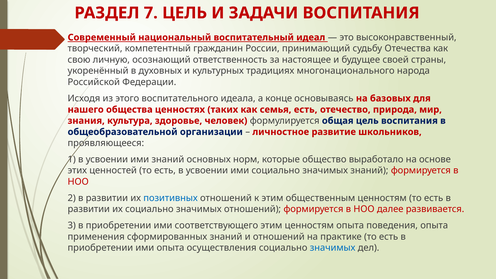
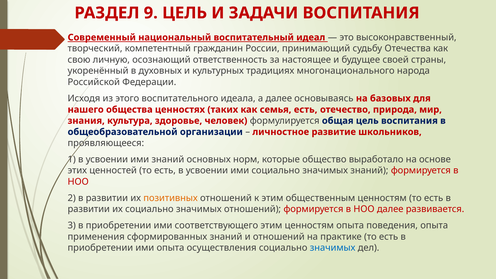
7: 7 -> 9
а конце: конце -> далее
позитивных colour: blue -> orange
